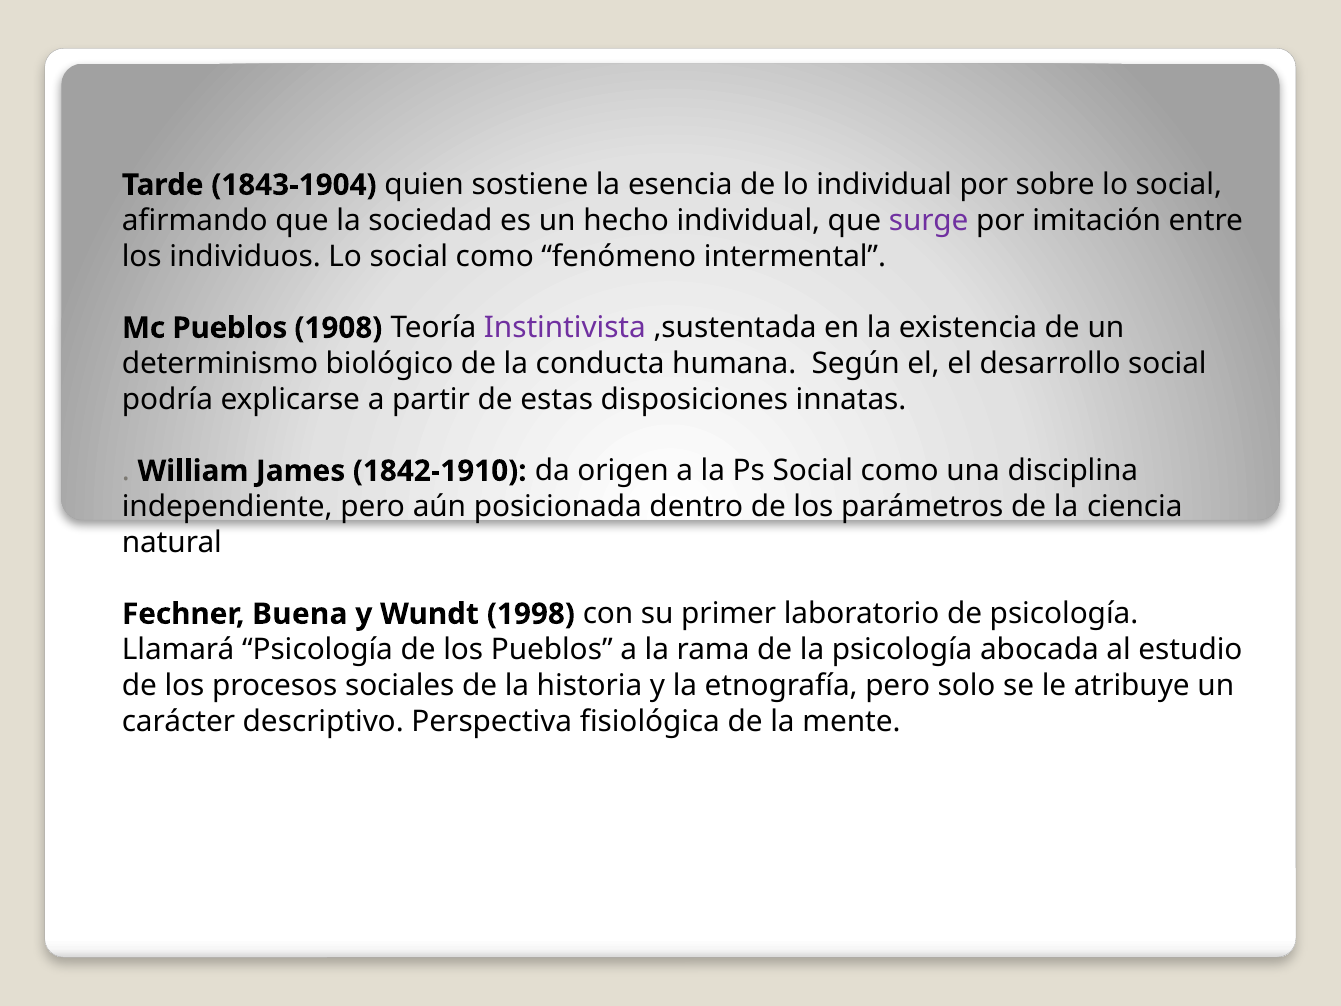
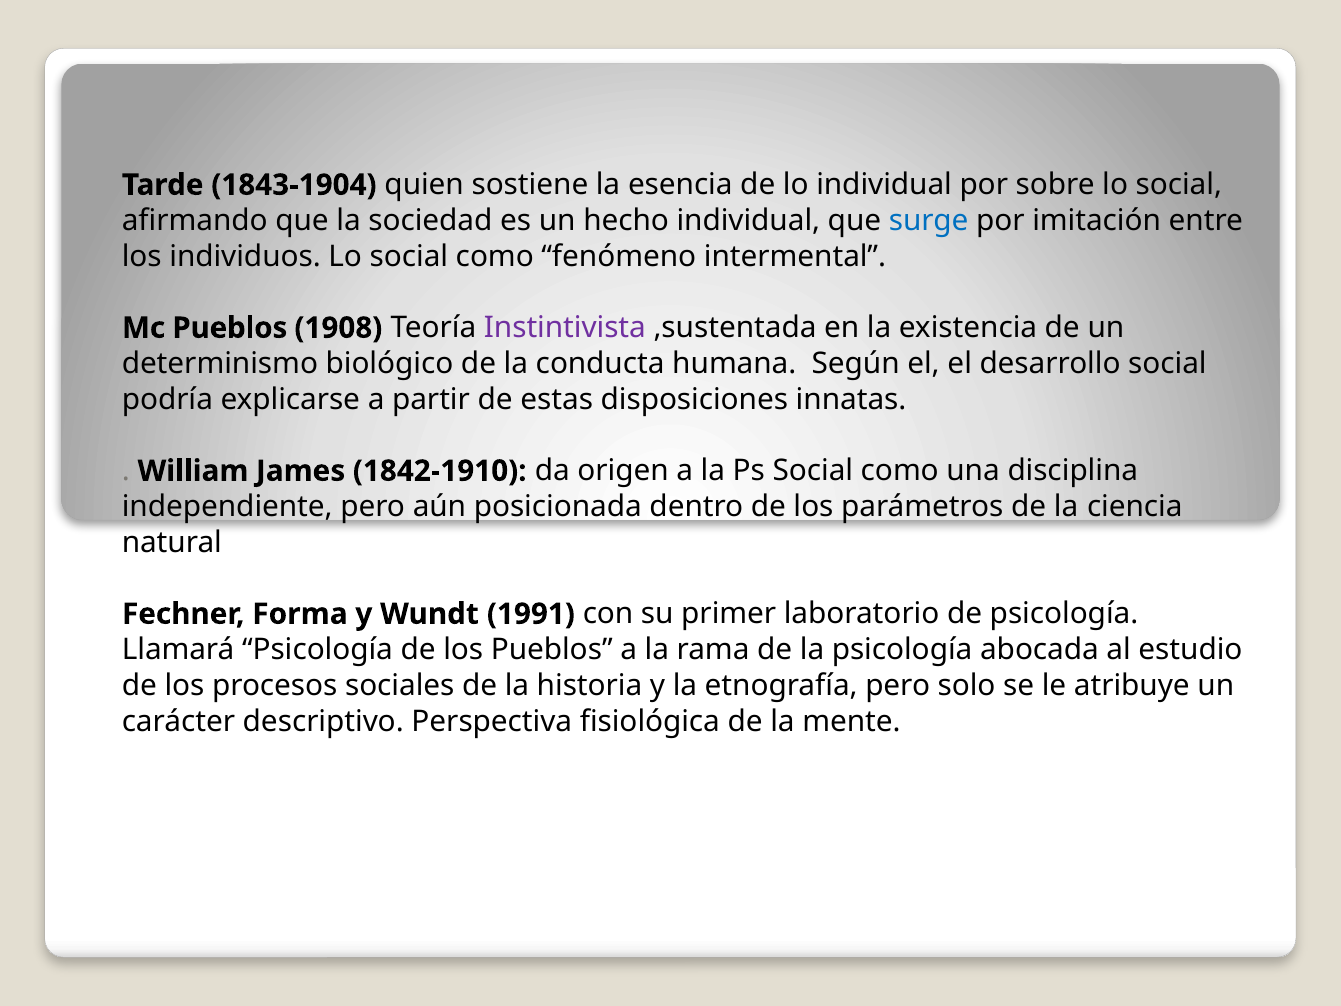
surge colour: purple -> blue
Buena: Buena -> Forma
1998: 1998 -> 1991
